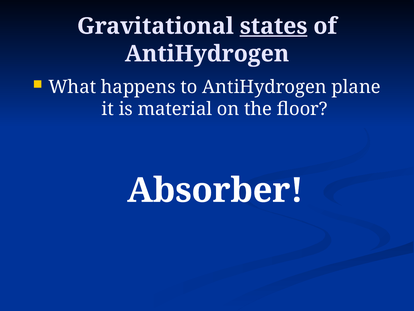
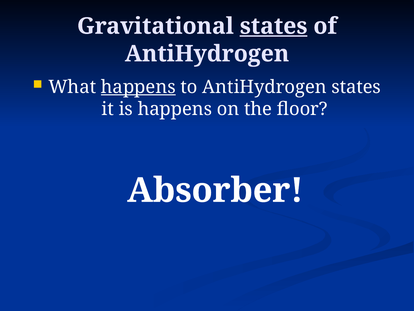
happens at (138, 87) underline: none -> present
AntiHydrogen plane: plane -> states
is material: material -> happens
